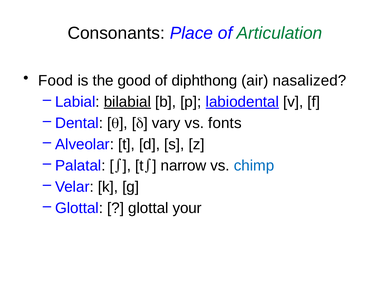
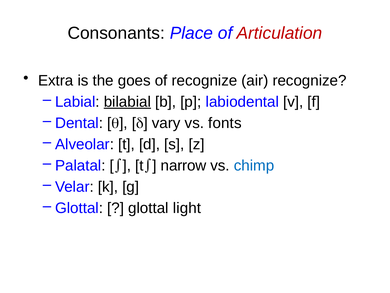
Articulation colour: green -> red
Food: Food -> Extra
good: good -> goes
of diphthong: diphthong -> recognize
air nasalized: nasalized -> recognize
labiodental underline: present -> none
your: your -> light
